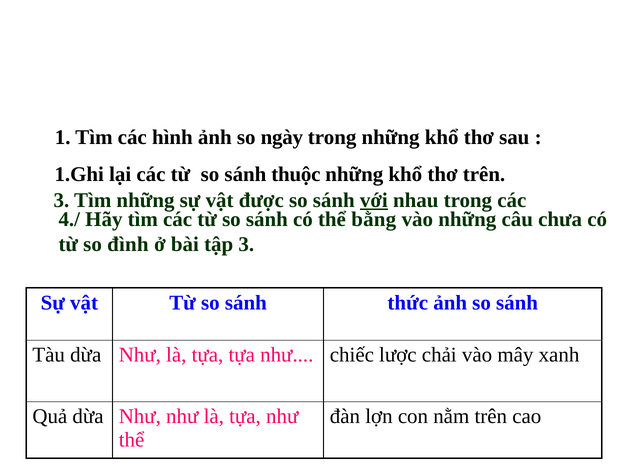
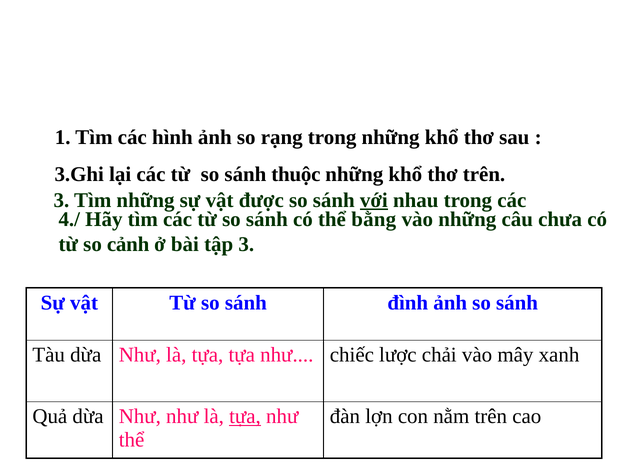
ngày: ngày -> rạng
1.Ghi: 1.Ghi -> 3.Ghi
đình: đình -> cảnh
thức: thức -> đình
tựa at (245, 417) underline: none -> present
